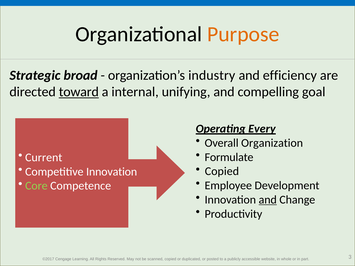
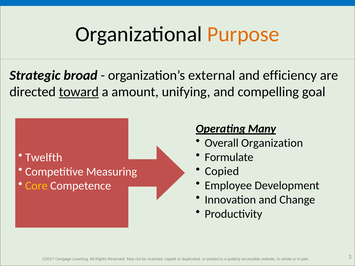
industry: industry -> external
internal: internal -> amount
Every: Every -> Many
Current: Current -> Twelfth
Competitive Innovation: Innovation -> Measuring
Core colour: light green -> yellow
and at (268, 200) underline: present -> none
